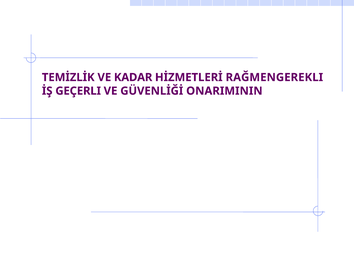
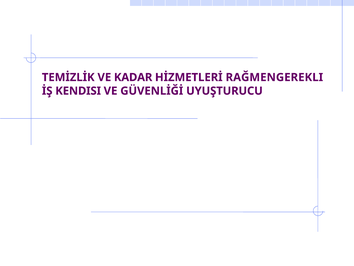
GEÇERLI: GEÇERLI -> KENDISI
ONARIMININ: ONARIMININ -> UYUŞTURUCU
